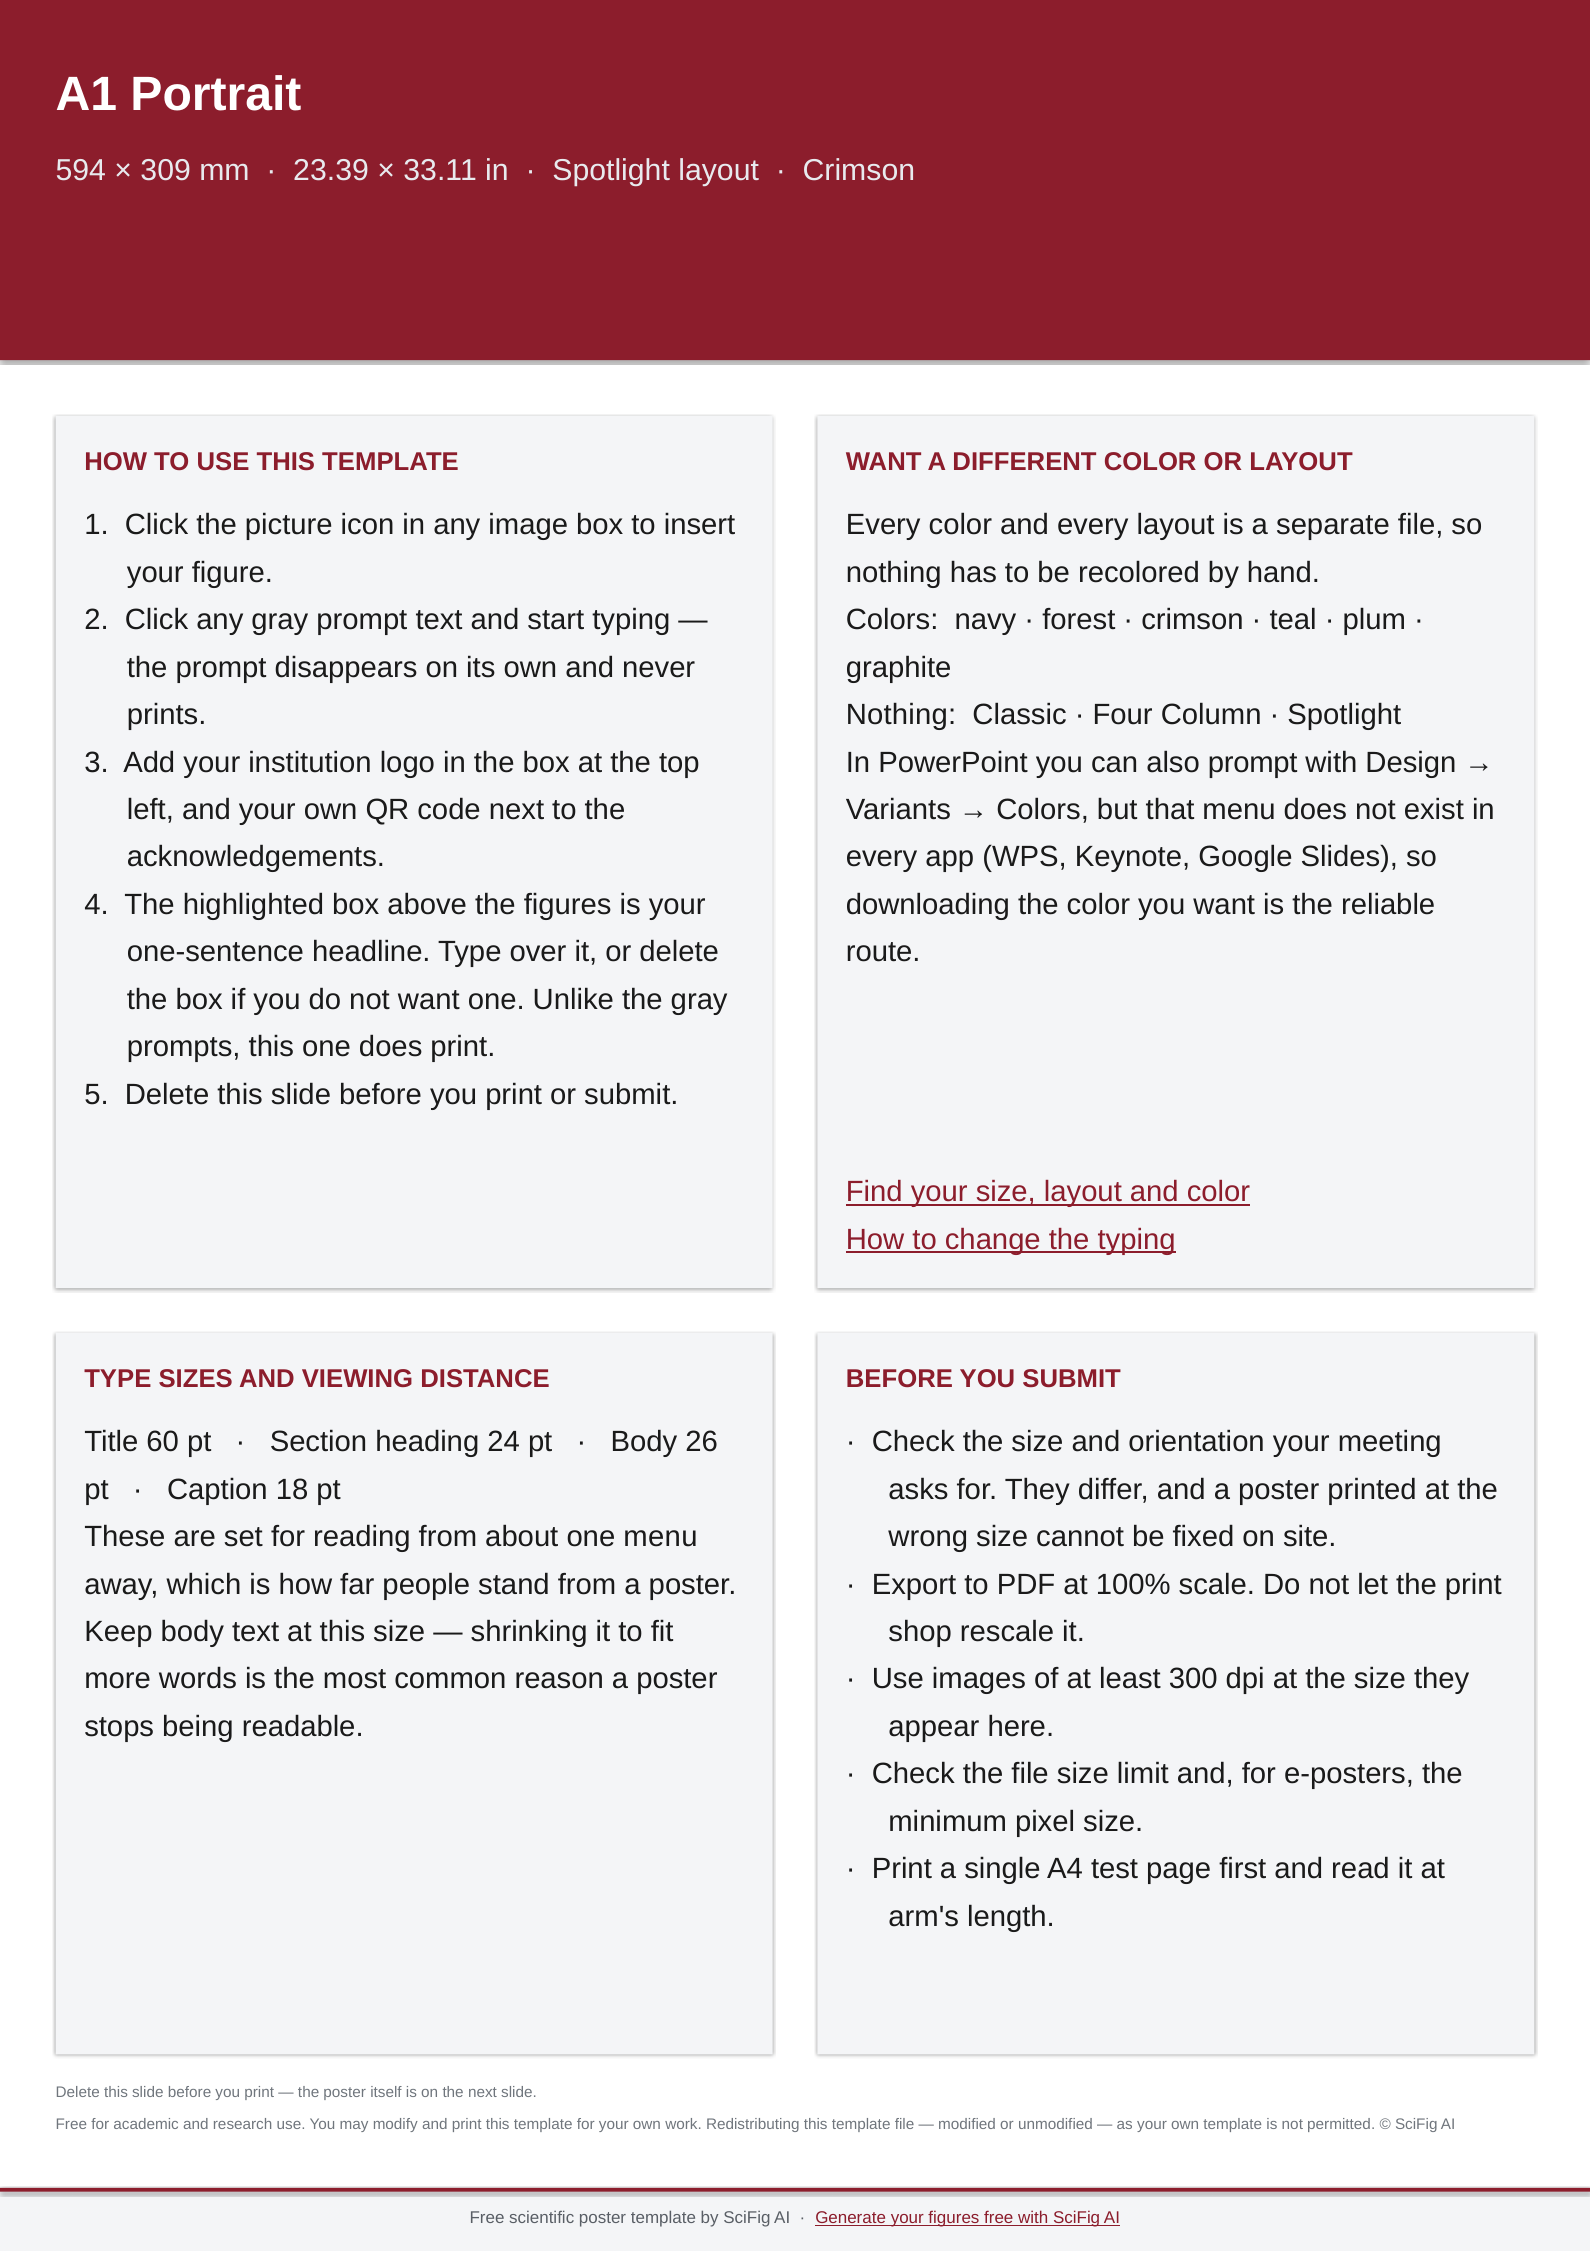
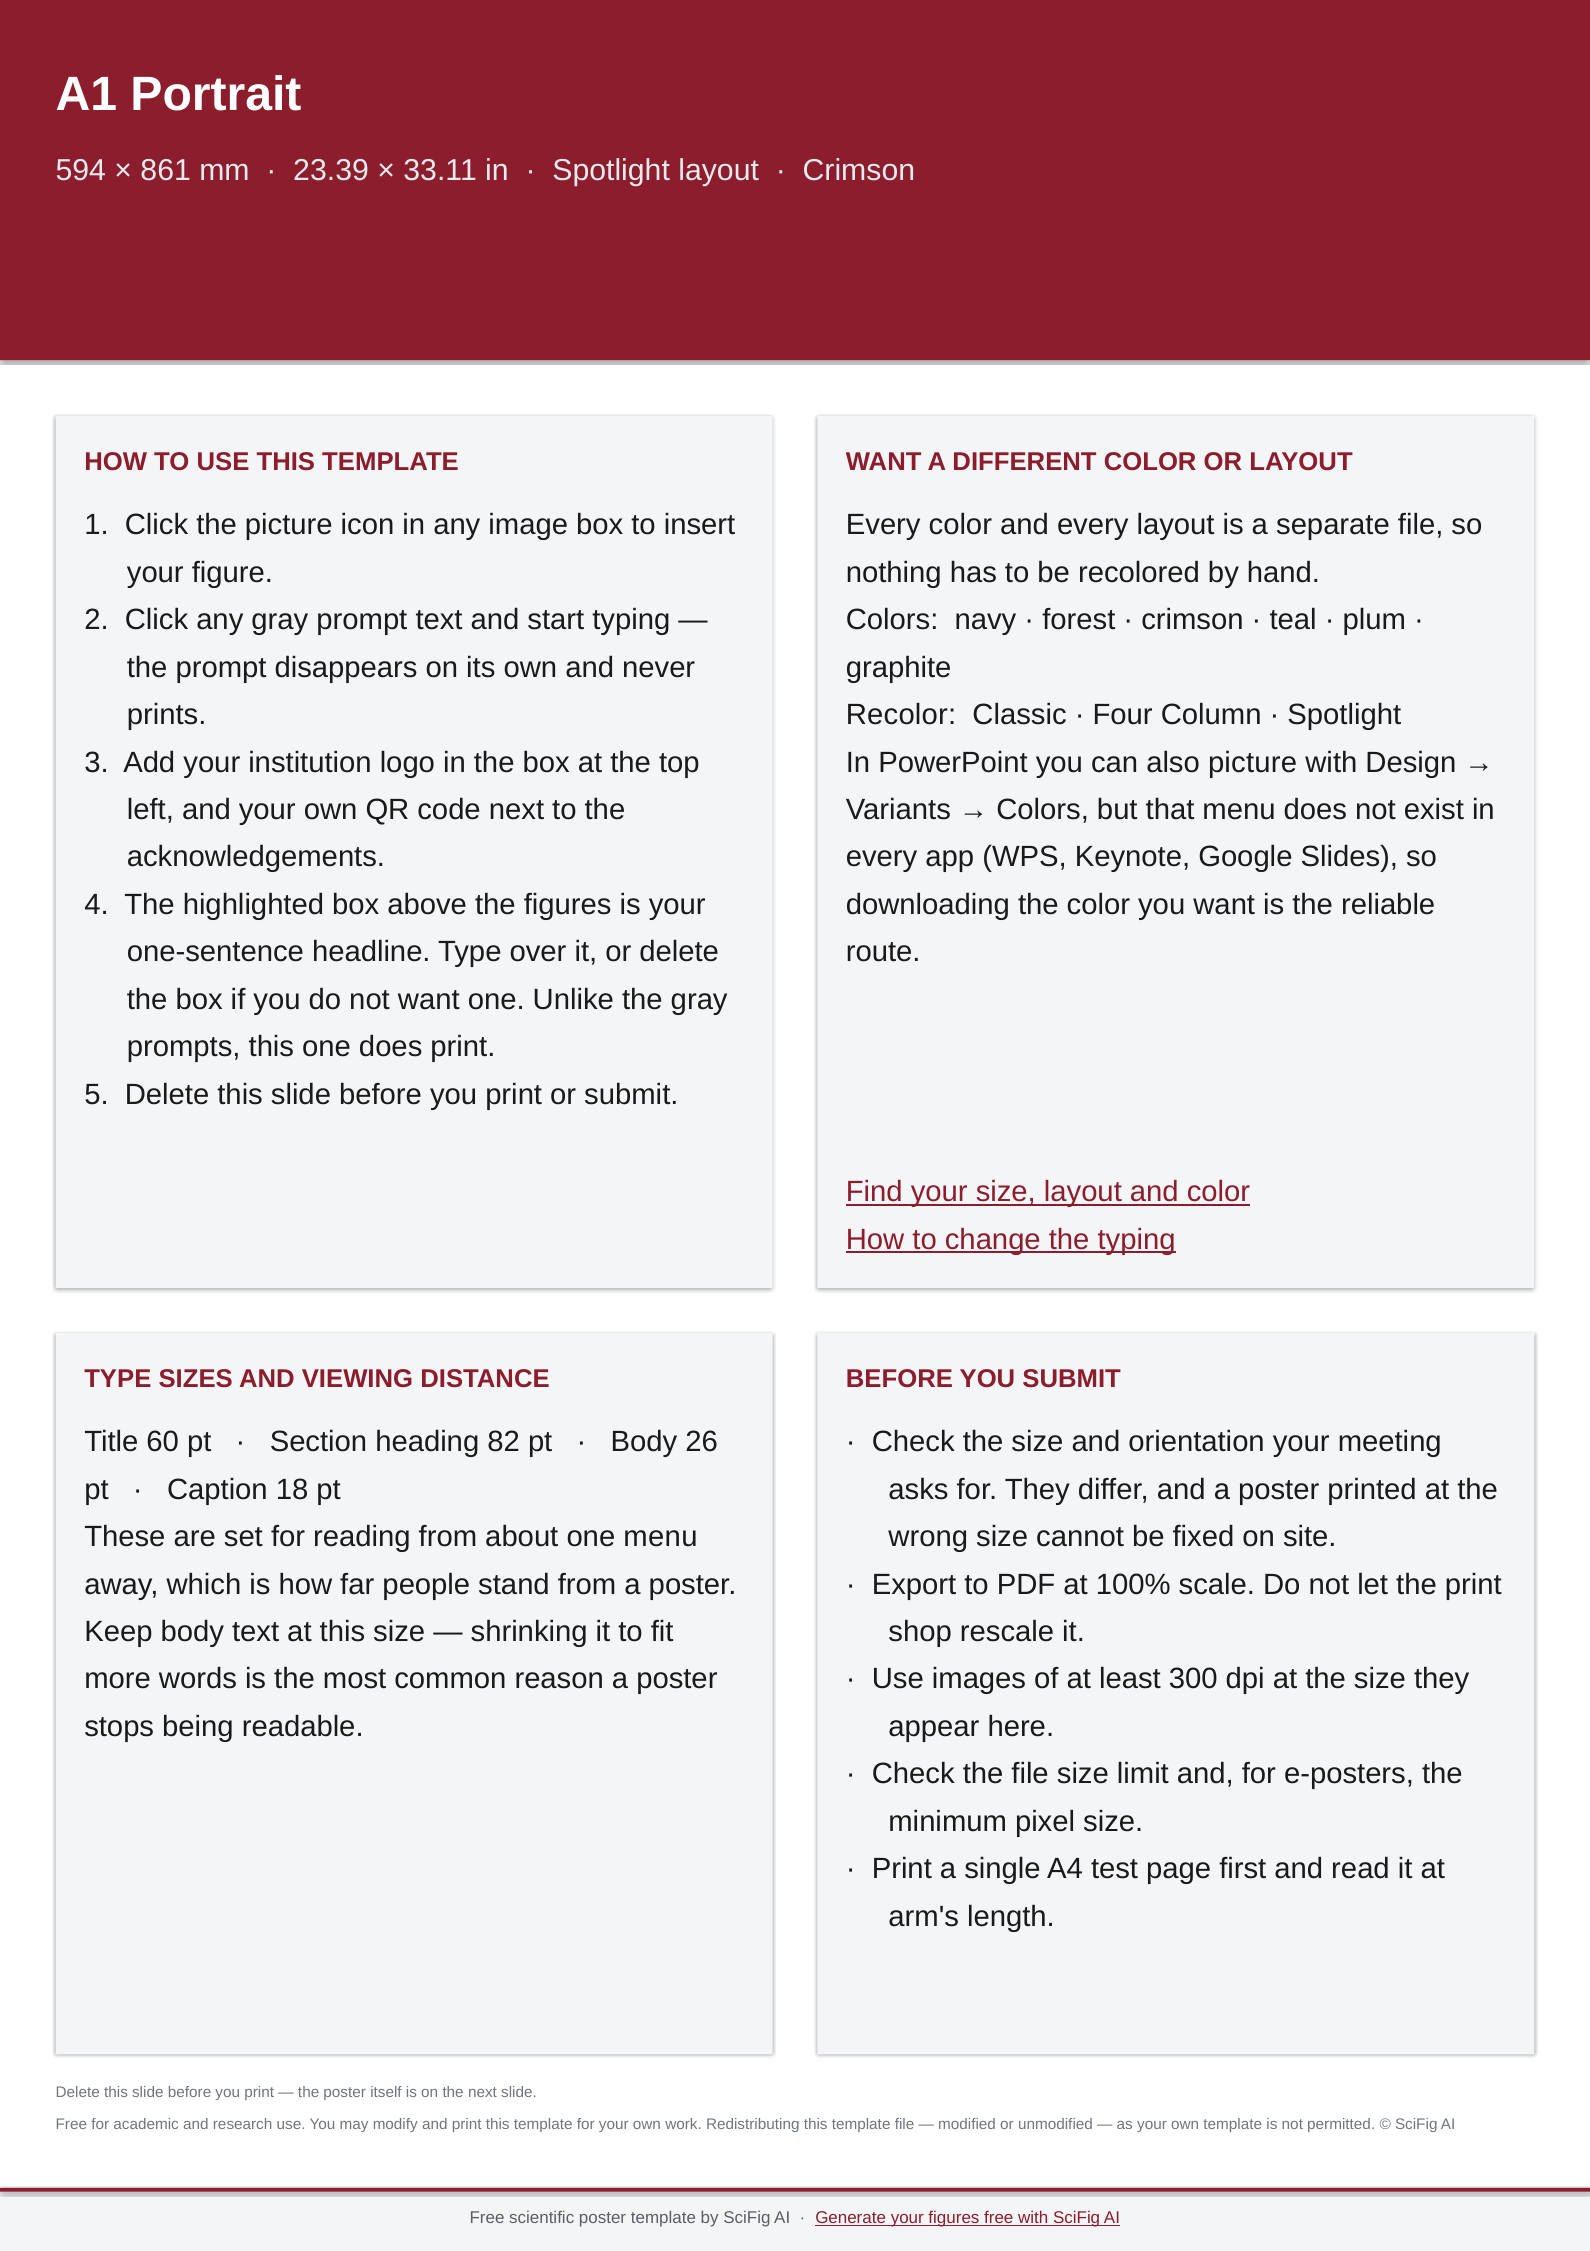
309: 309 -> 861
Nothing at (901, 715): Nothing -> Recolor
also prompt: prompt -> picture
24: 24 -> 82
